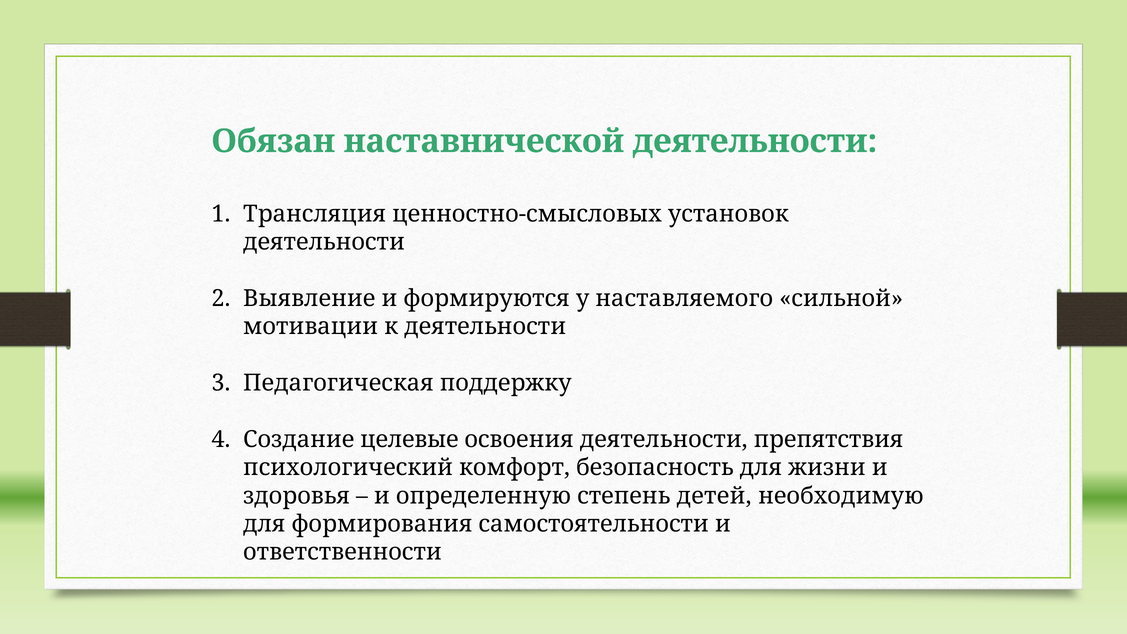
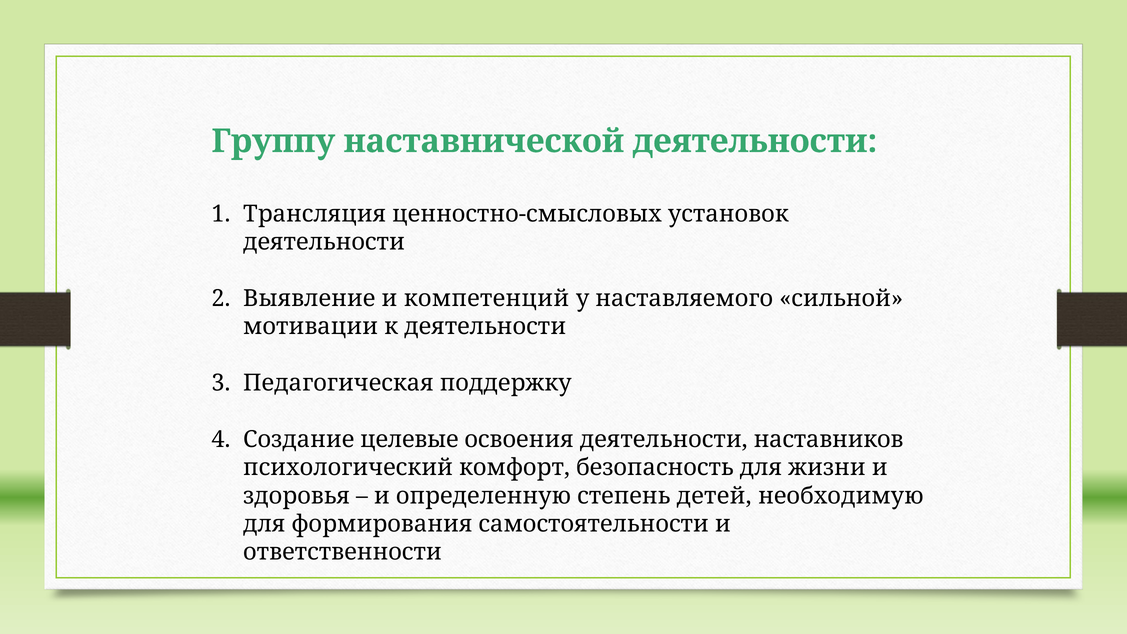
Обязан: Обязан -> Группу
формируются: формируются -> компетенций
препятствия: препятствия -> наставников
